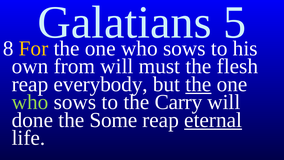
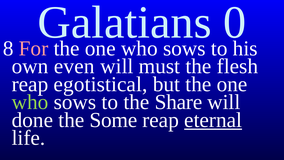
5: 5 -> 0
For colour: yellow -> pink
from: from -> even
everybody: everybody -> egotistical
the at (198, 84) underline: present -> none
Carry: Carry -> Share
